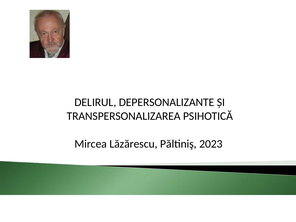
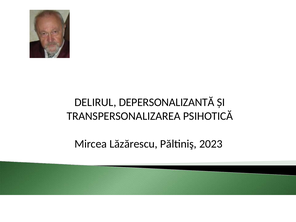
DEPERSONALIZANTE: DEPERSONALIZANTE -> DEPERSONALIZANTĂ
